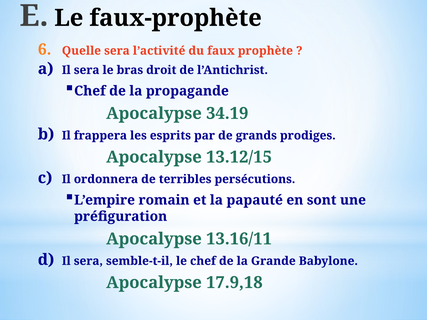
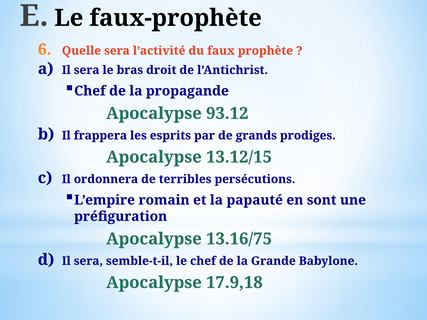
34.19: 34.19 -> 93.12
13.16/11: 13.16/11 -> 13.16/75
